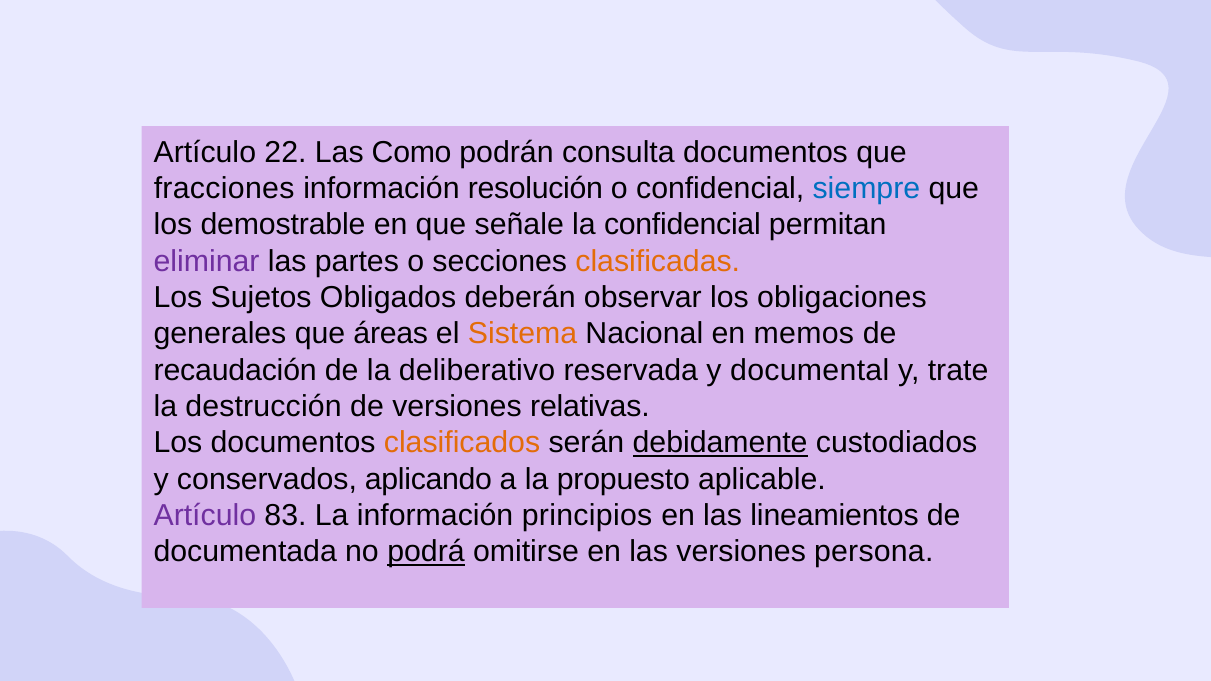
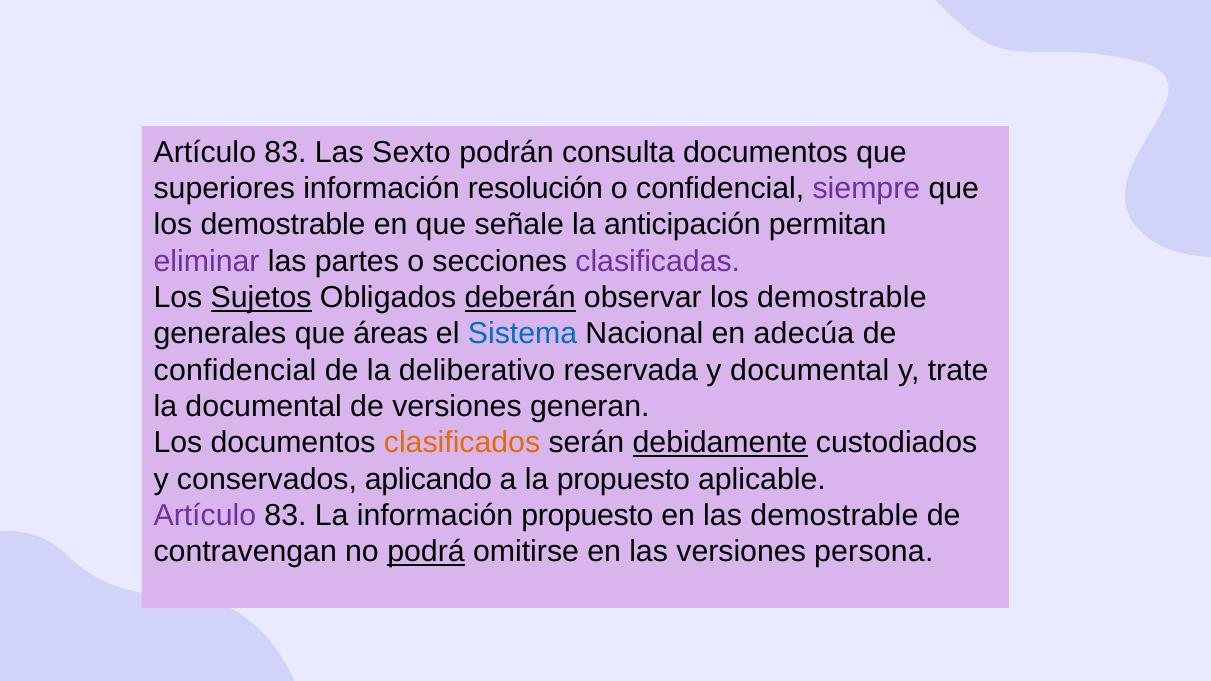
22 at (286, 152): 22 -> 83
Como: Como -> Sexto
fracciones: fracciones -> superiores
siempre colour: blue -> purple
la confidencial: confidencial -> anticipación
clasificadas colour: orange -> purple
Sujetos underline: none -> present
deberán underline: none -> present
observar los obligaciones: obligaciones -> demostrable
Sistema colour: orange -> blue
memos: memos -> adecúa
recaudación at (235, 370): recaudación -> confidencial
la destrucción: destrucción -> documental
relativas: relativas -> generan
información principios: principios -> propuesto
las lineamientos: lineamientos -> demostrable
documentada: documentada -> contravengan
